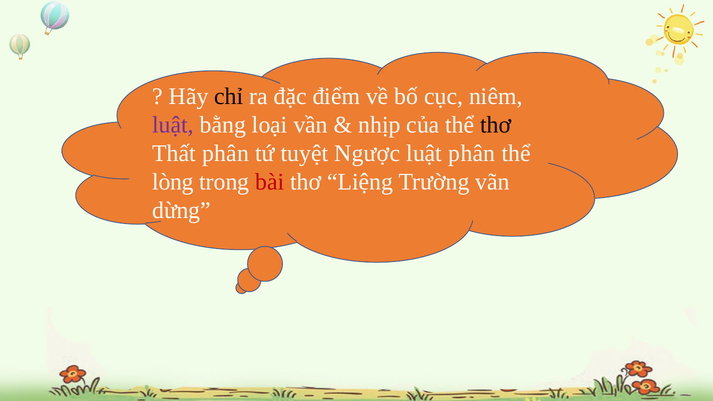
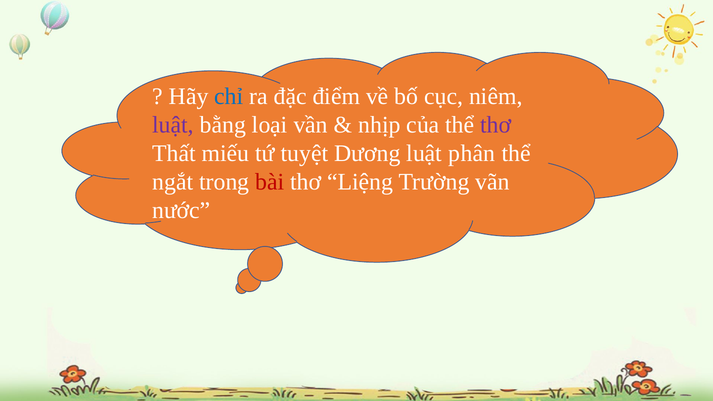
chỉ colour: black -> blue
thơ at (496, 125) colour: black -> purple
Thất phân: phân -> miếu
Ngược: Ngược -> Dương
lòng: lòng -> ngắt
dừng: dừng -> nước
